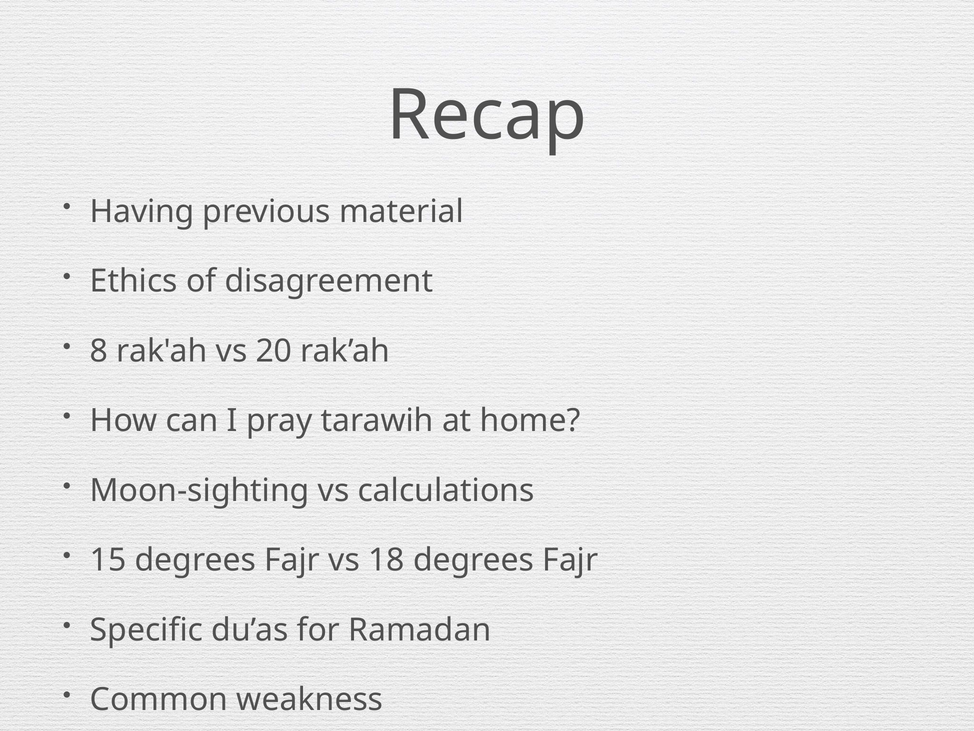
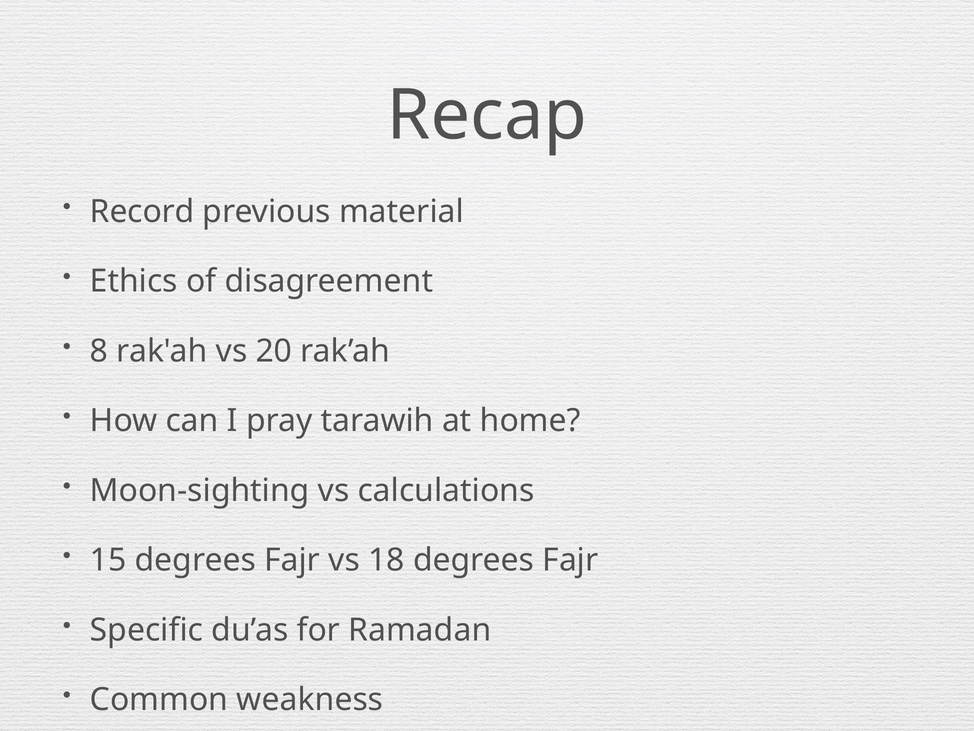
Having: Having -> Record
